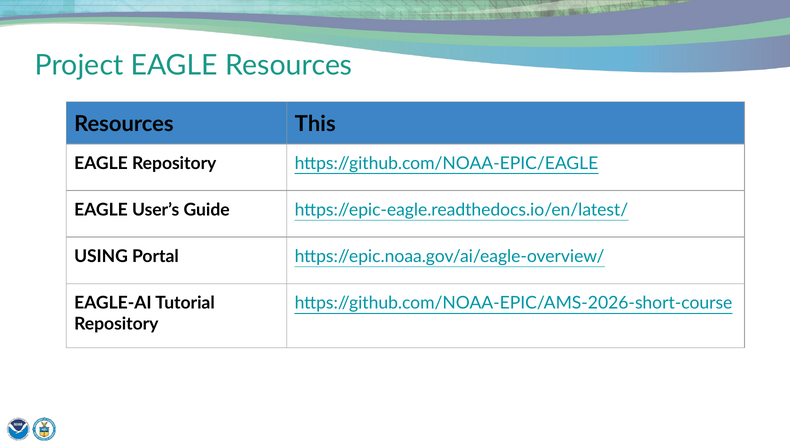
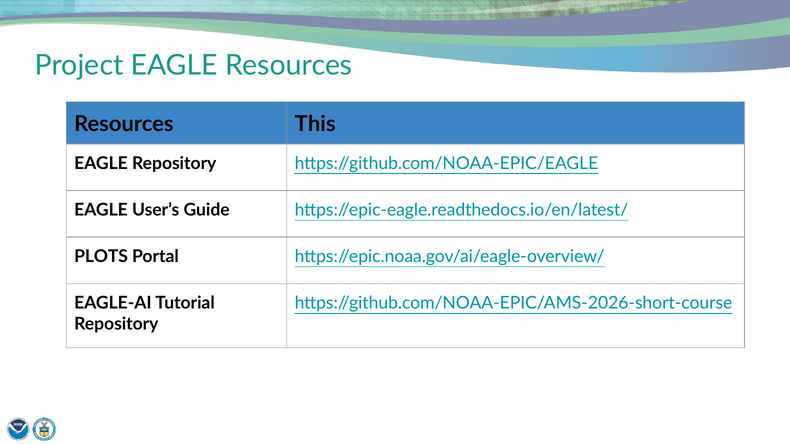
USING: USING -> PLOTS
